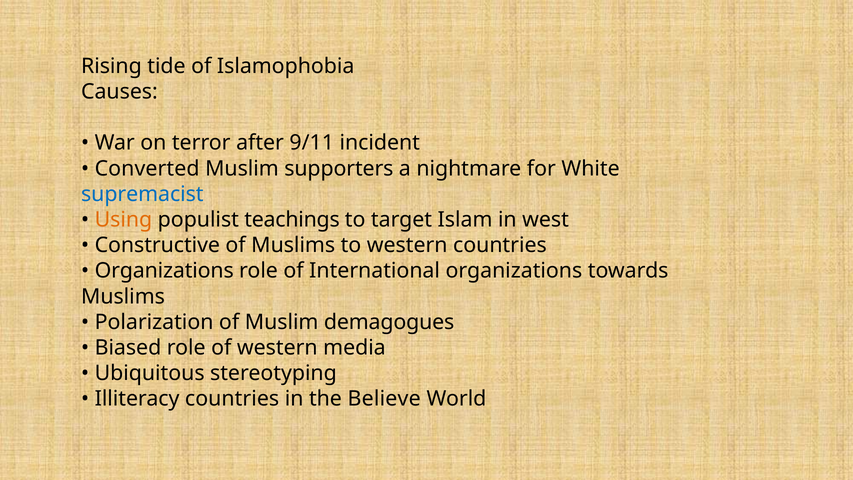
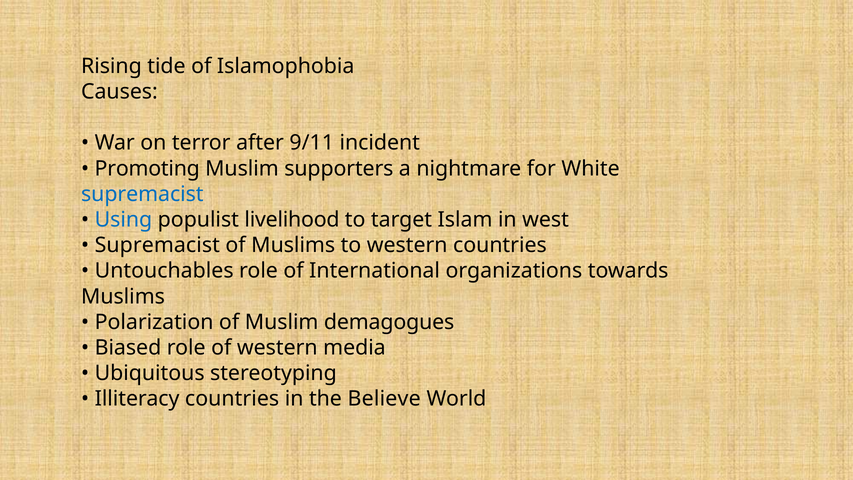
Converted: Converted -> Promoting
Using colour: orange -> blue
teachings: teachings -> livelihood
Constructive at (157, 245): Constructive -> Supremacist
Organizations at (164, 271): Organizations -> Untouchables
